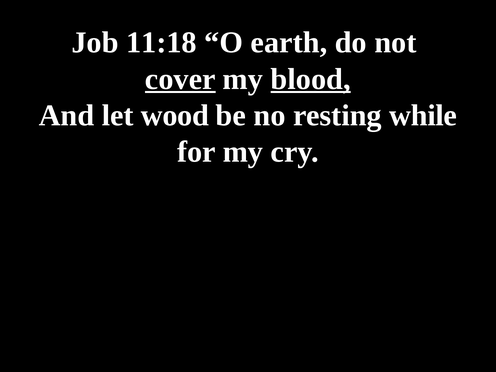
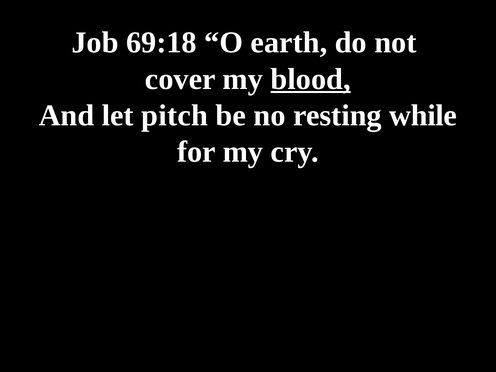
11:18: 11:18 -> 69:18
cover underline: present -> none
wood: wood -> pitch
